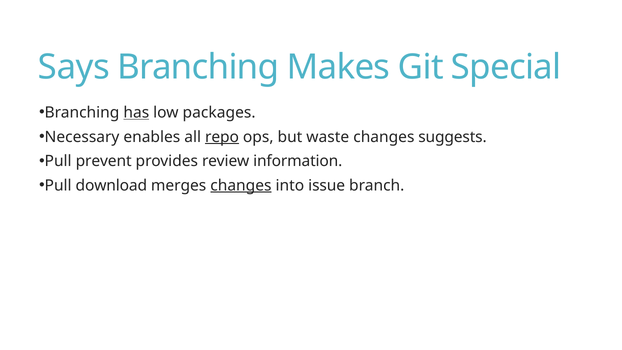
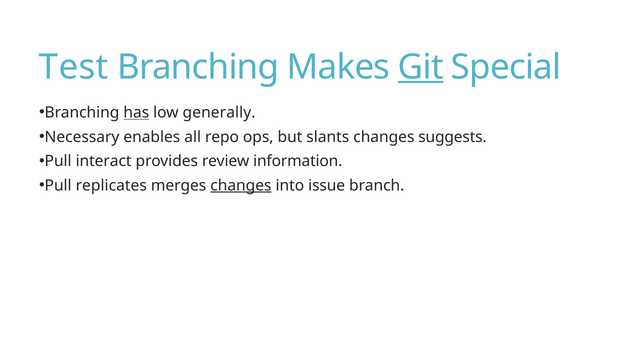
Says: Says -> Test
Git underline: none -> present
packages: packages -> generally
repo underline: present -> none
waste: waste -> slants
prevent: prevent -> interact
download: download -> replicates
